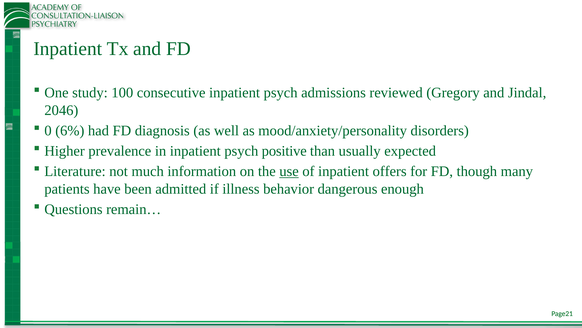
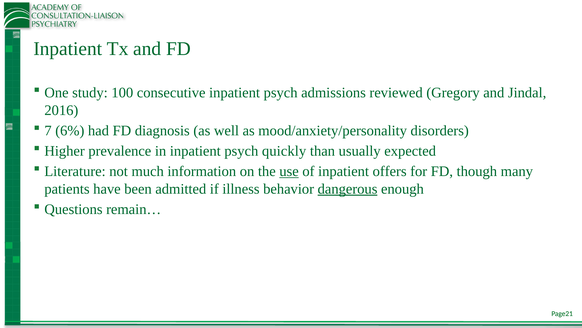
2046: 2046 -> 2016
0: 0 -> 7
positive: positive -> quickly
dangerous underline: none -> present
